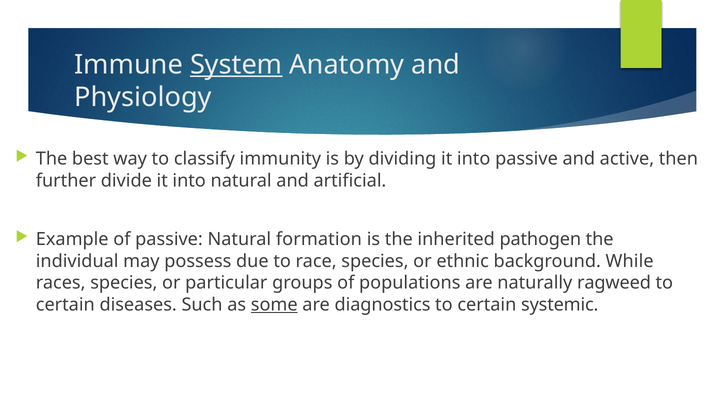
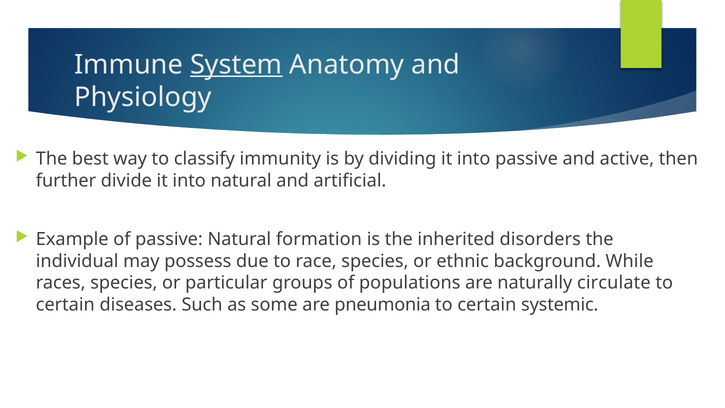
pathogen: pathogen -> disorders
ragweed: ragweed -> circulate
some underline: present -> none
diagnostics: diagnostics -> pneumonia
